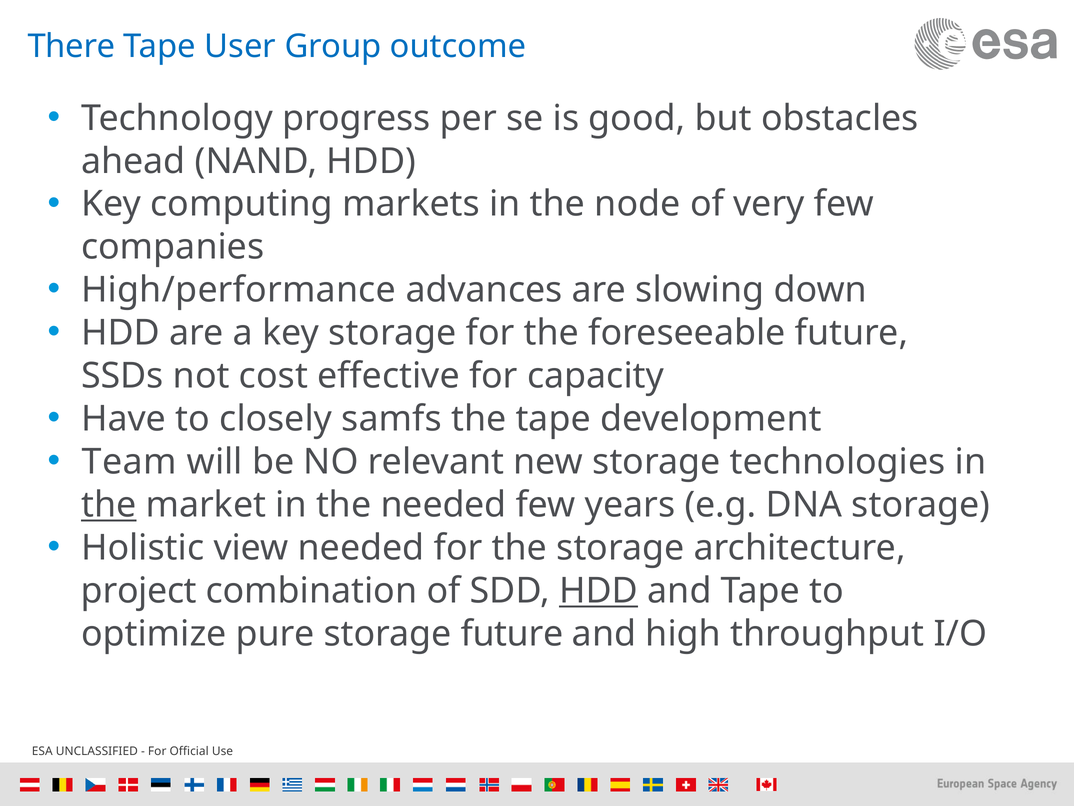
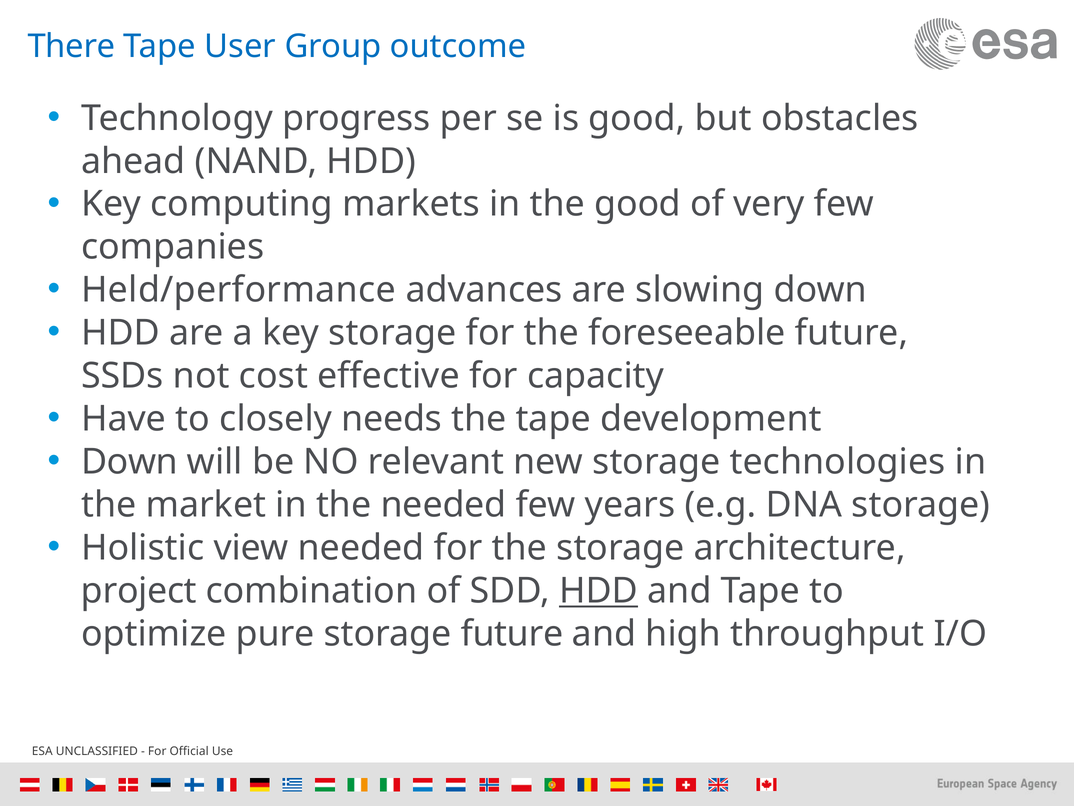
the node: node -> good
High/performance: High/performance -> Held/performance
samfs: samfs -> needs
Team at (129, 462): Team -> Down
the at (109, 505) underline: present -> none
